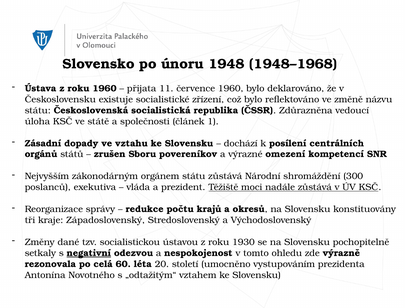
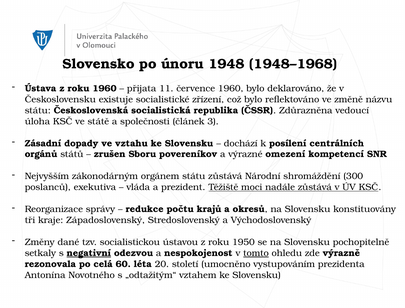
1: 1 -> 3
1930: 1930 -> 1950
tomto underline: none -> present
